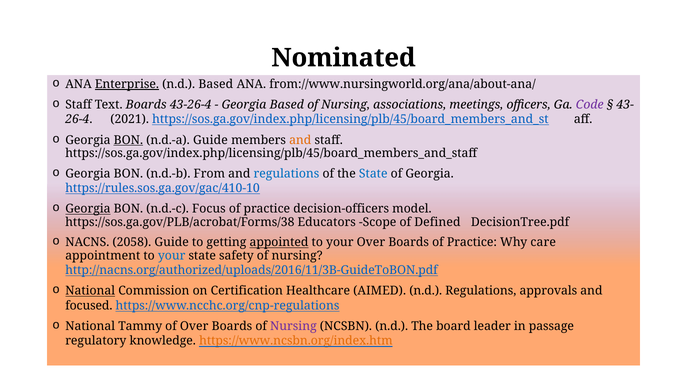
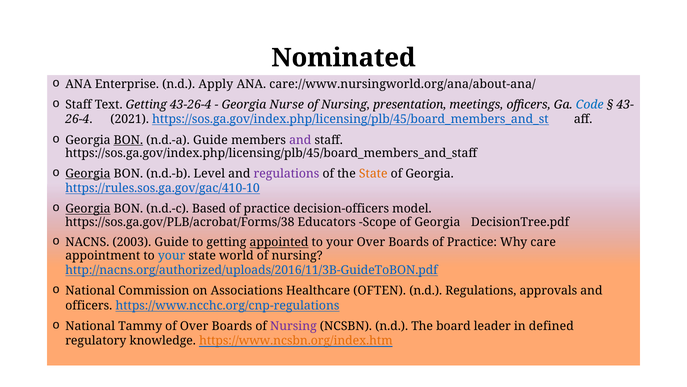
Enterprise underline: present -> none
n.d Based: Based -> Apply
from://www.nursingworld.org/ana/about-ana/: from://www.nursingworld.org/ana/about-ana/ -> care://www.nursingworld.org/ana/about-ana/
Text Boards: Boards -> Getting
Georgia Based: Based -> Nurse
associations: associations -> presentation
Code colour: purple -> blue
and at (300, 140) colour: orange -> purple
Georgia at (88, 173) underline: none -> present
From: From -> Level
regulations at (286, 173) colour: blue -> purple
State at (373, 173) colour: blue -> orange
Focus: Focus -> Based
Scope of Defined: Defined -> Georgia
2058: 2058 -> 2003
safety: safety -> world
National at (90, 290) underline: present -> none
Certification: Certification -> Associations
AIMED: AIMED -> OFTEN
focused at (89, 305): focused -> officers
passage: passage -> defined
